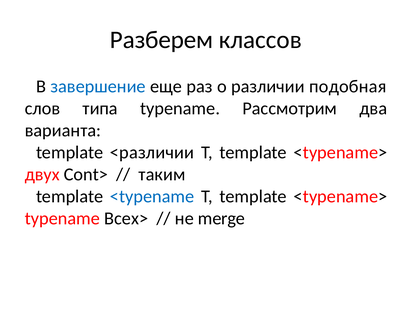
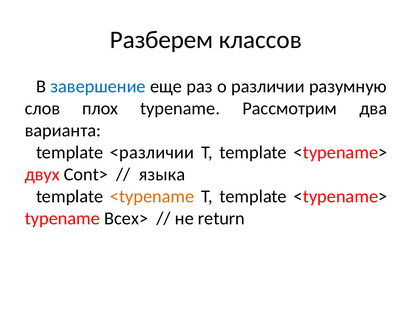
подобная: подобная -> разумную
типа: типа -> плох
таким: таким -> языка
<typename colour: blue -> orange
merge: merge -> return
